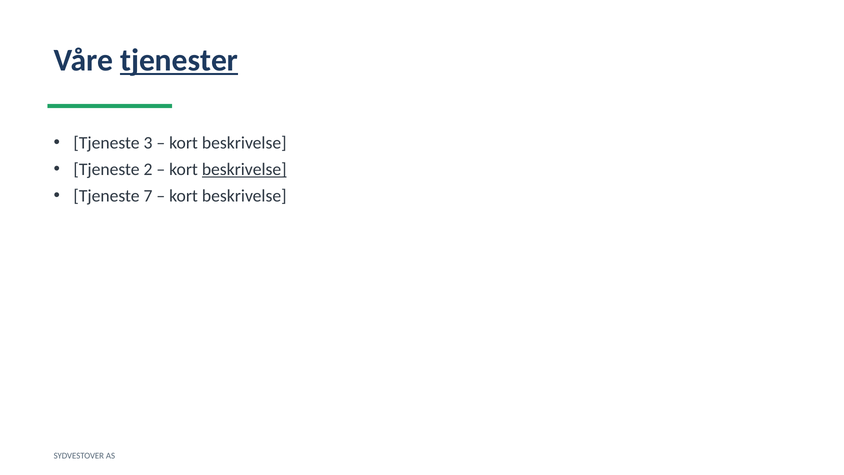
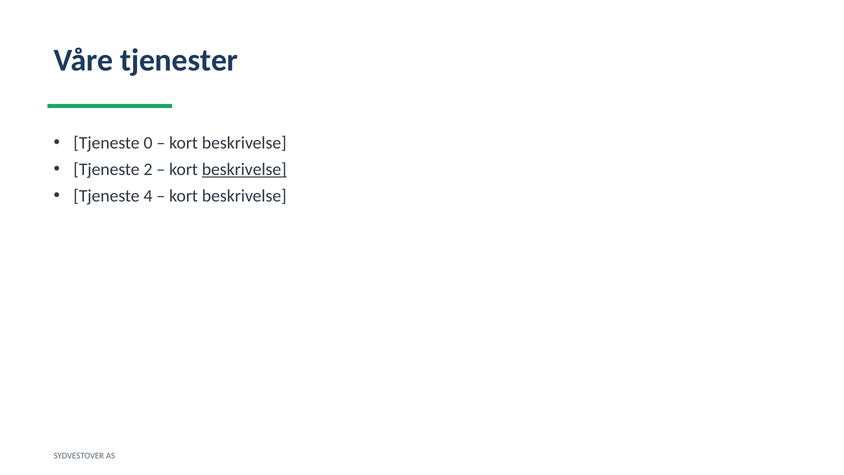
tjenester underline: present -> none
3: 3 -> 0
7: 7 -> 4
